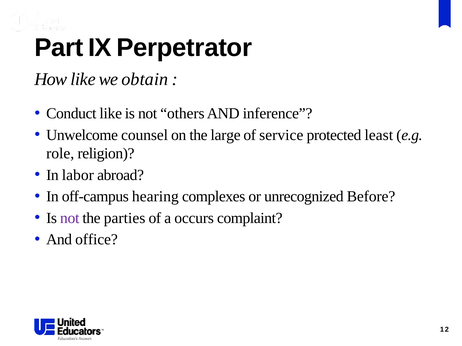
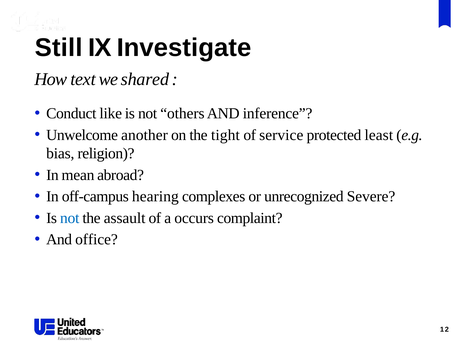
Part: Part -> Still
Perpetrator: Perpetrator -> Investigate
How like: like -> text
obtain: obtain -> shared
counsel: counsel -> another
large: large -> tight
role: role -> bias
labor: labor -> mean
Before: Before -> Severe
not at (70, 218) colour: purple -> blue
parties: parties -> assault
